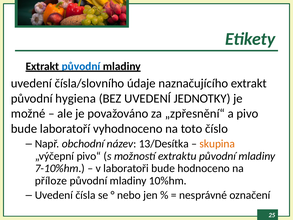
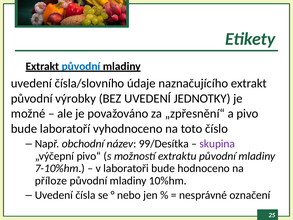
hygiena: hygiena -> výrobky
13/Desítka: 13/Desítka -> 99/Desítka
skupina colour: orange -> purple
